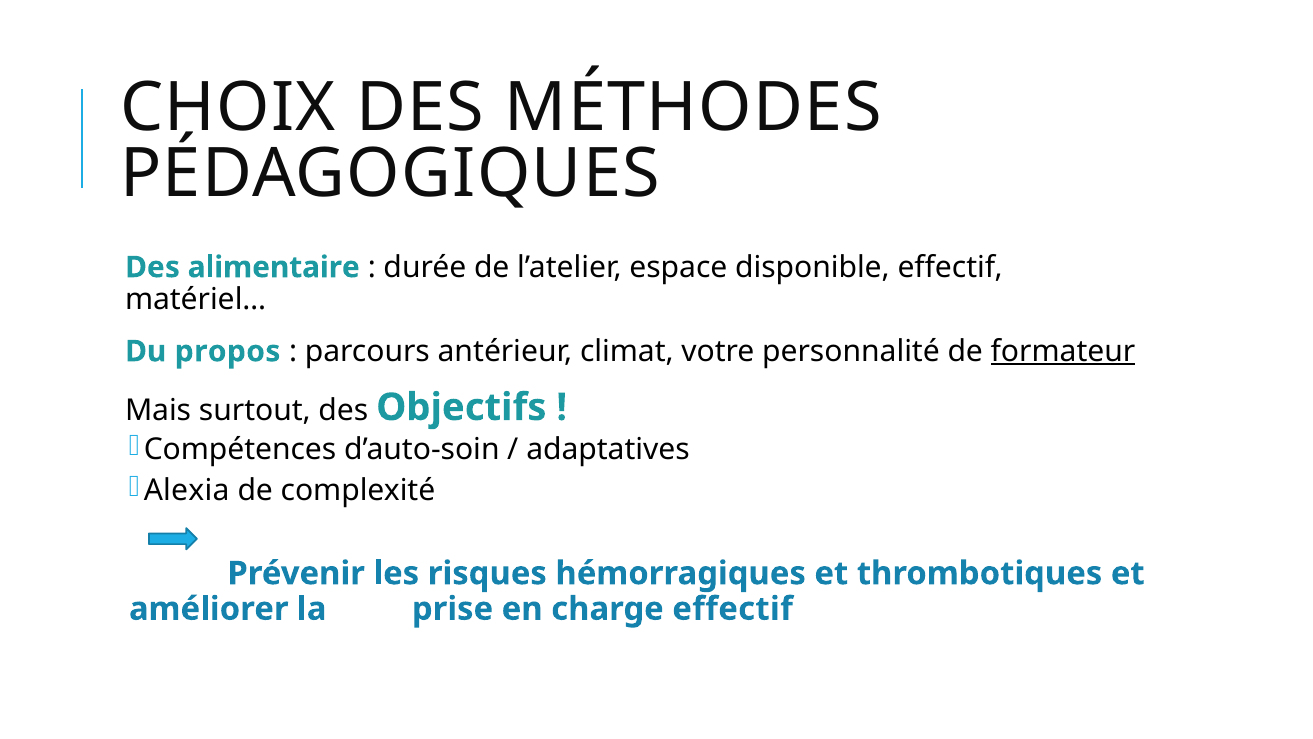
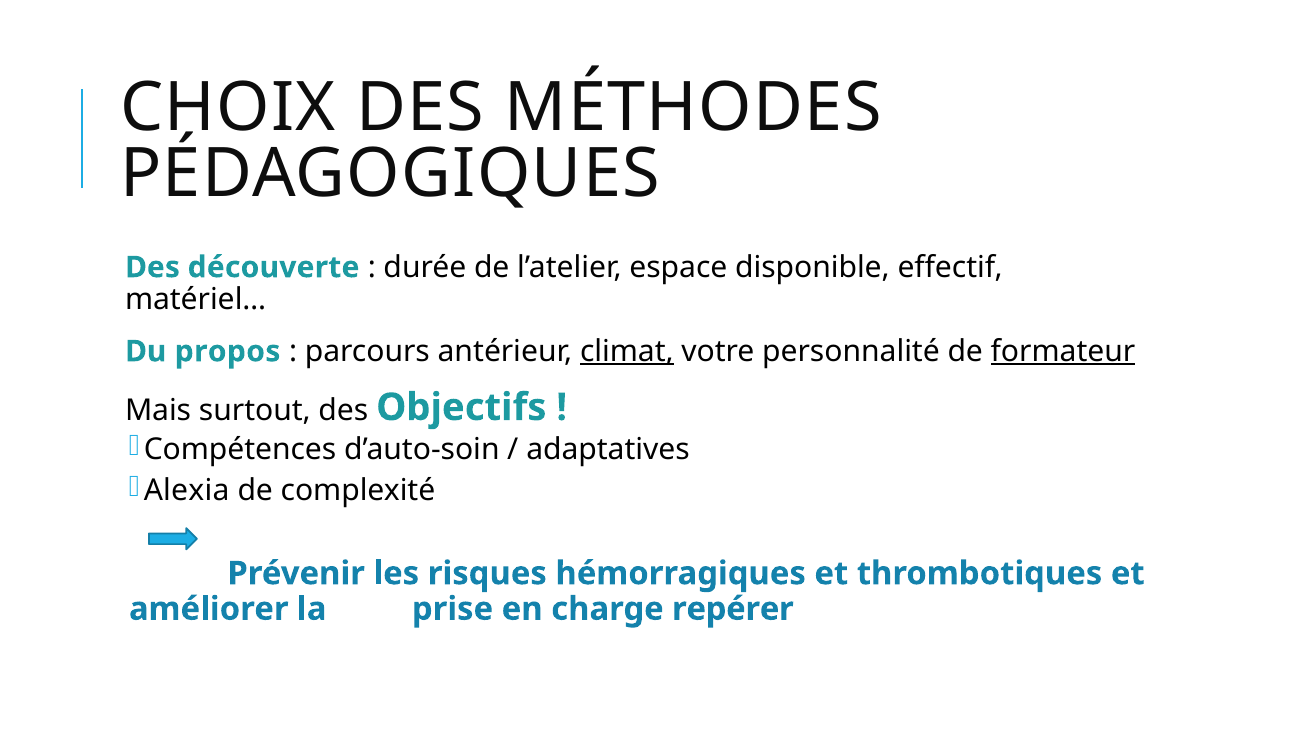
alimentaire: alimentaire -> découverte
climat underline: none -> present
charge effectif: effectif -> repérer
